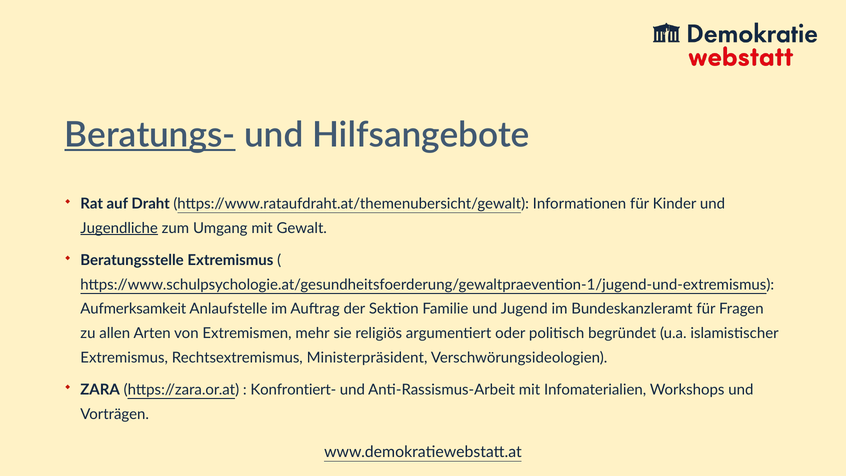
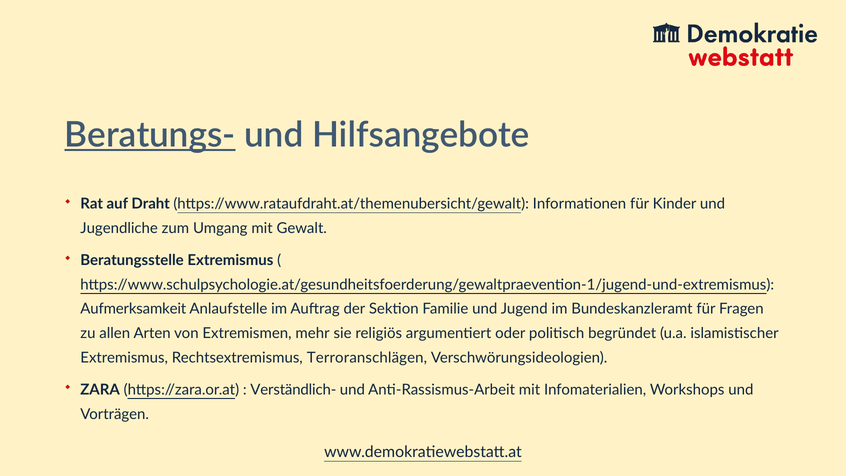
Jugendliche underline: present -> none
Ministerpräsident: Ministerpräsident -> Terroranschlägen
Konfrontiert-: Konfrontiert- -> Verständlich-
